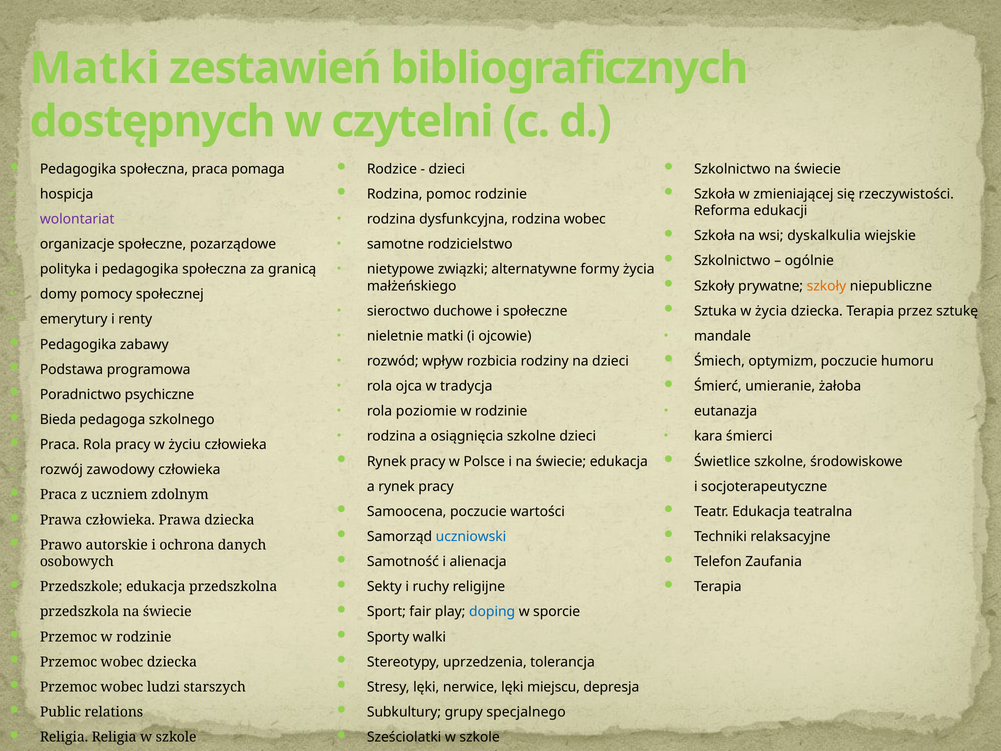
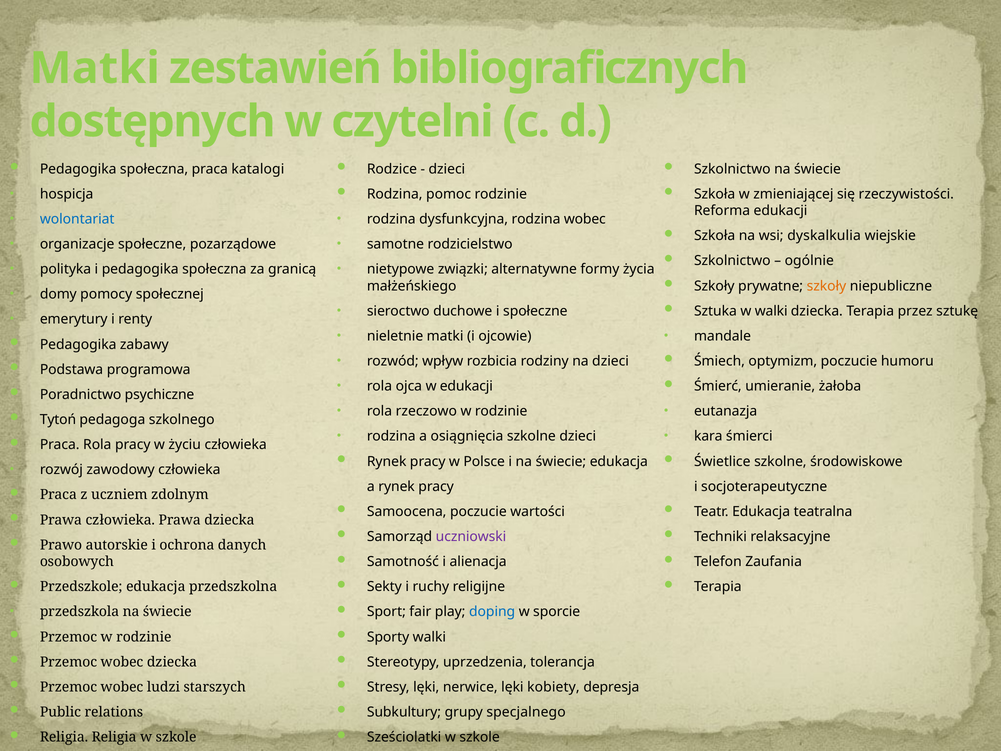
pomaga: pomaga -> katalogi
wolontariat colour: purple -> blue
w życia: życia -> walki
w tradycja: tradycja -> edukacji
poziomie: poziomie -> rzeczowo
Bieda: Bieda -> Tytoń
uczniowski colour: blue -> purple
miejscu: miejscu -> kobiety
